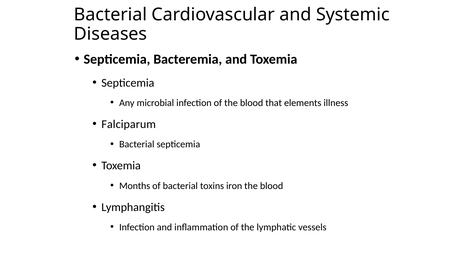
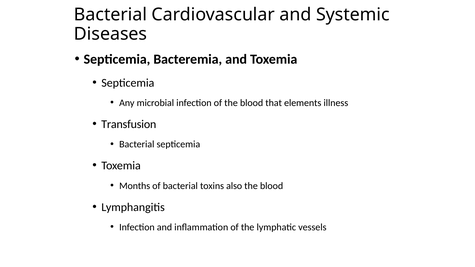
Falciparum: Falciparum -> Transfusion
iron: iron -> also
